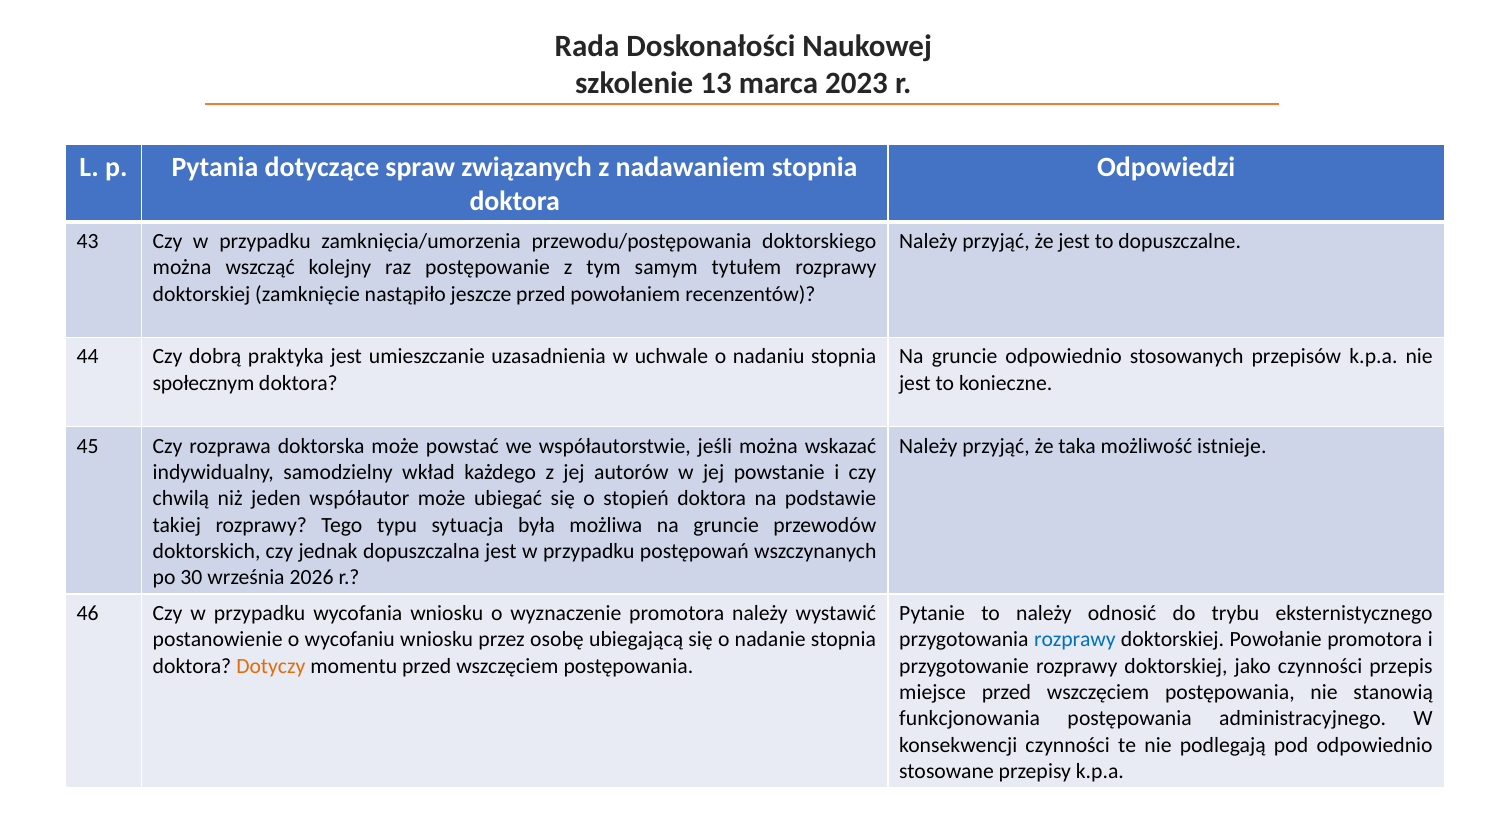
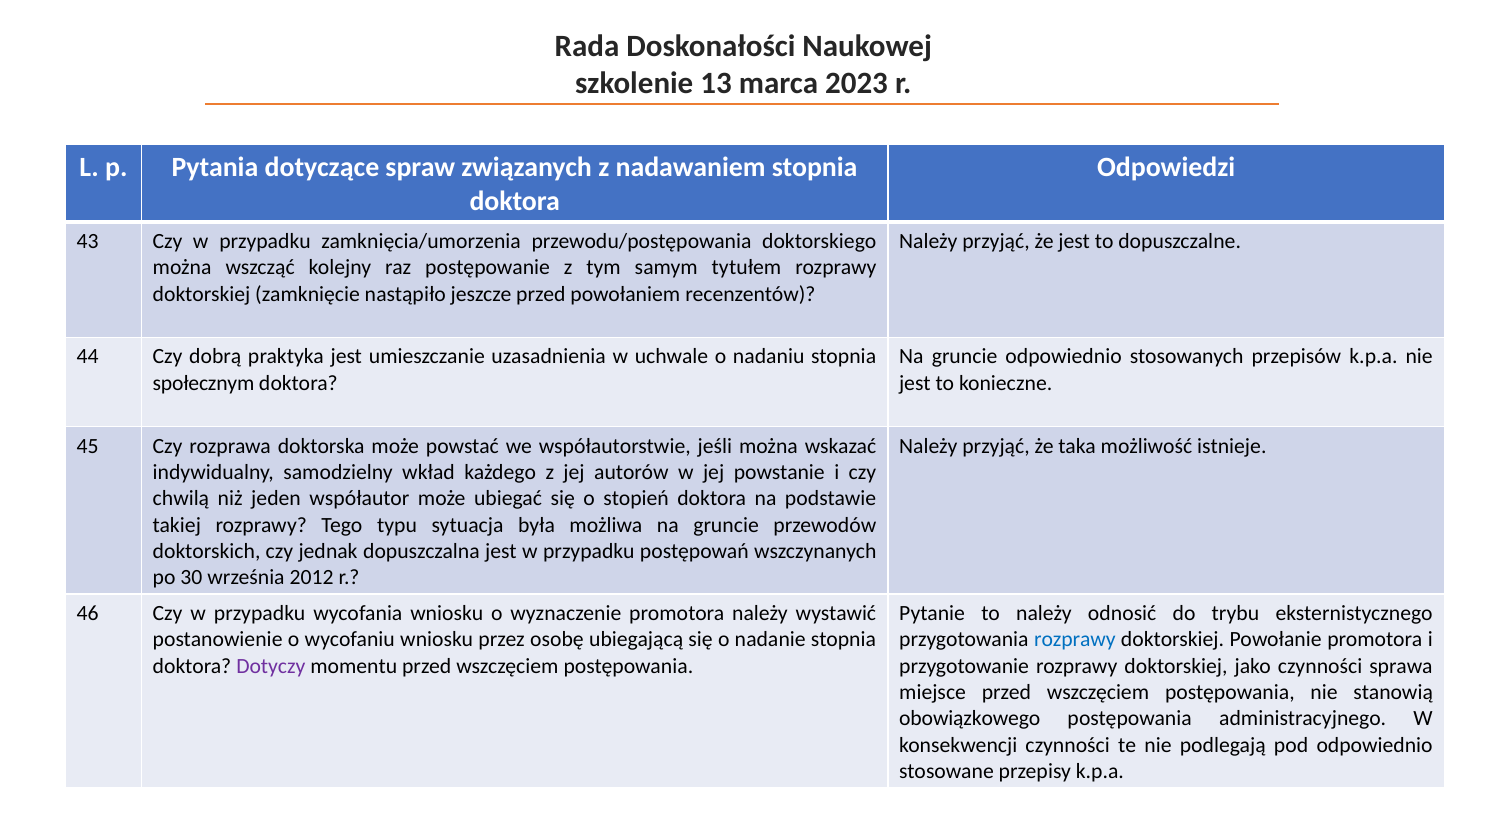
2026: 2026 -> 2012
Dotyczy colour: orange -> purple
przepis: przepis -> sprawa
funkcjonowania: funkcjonowania -> obowiązkowego
